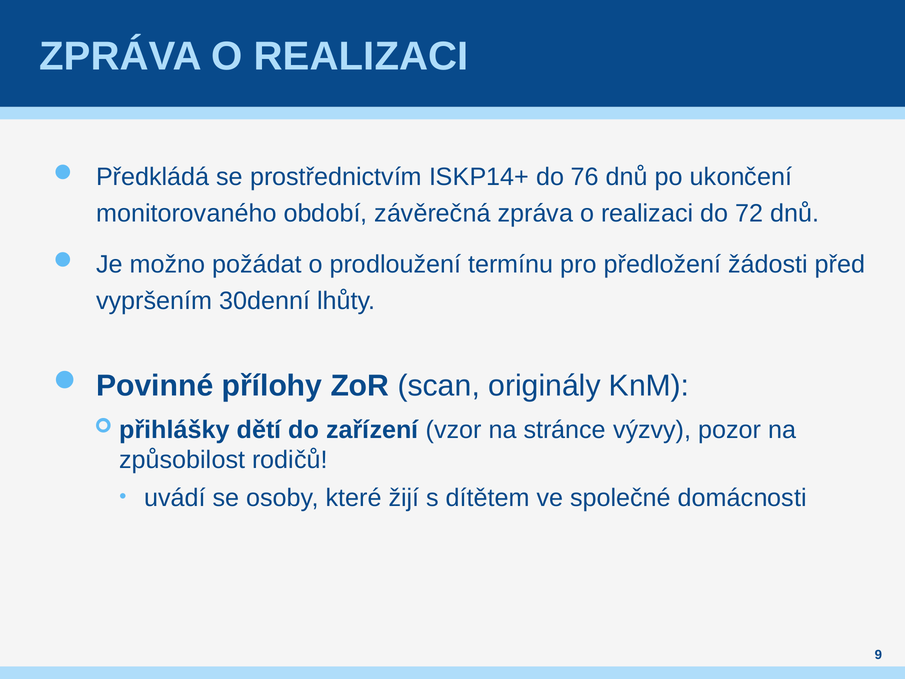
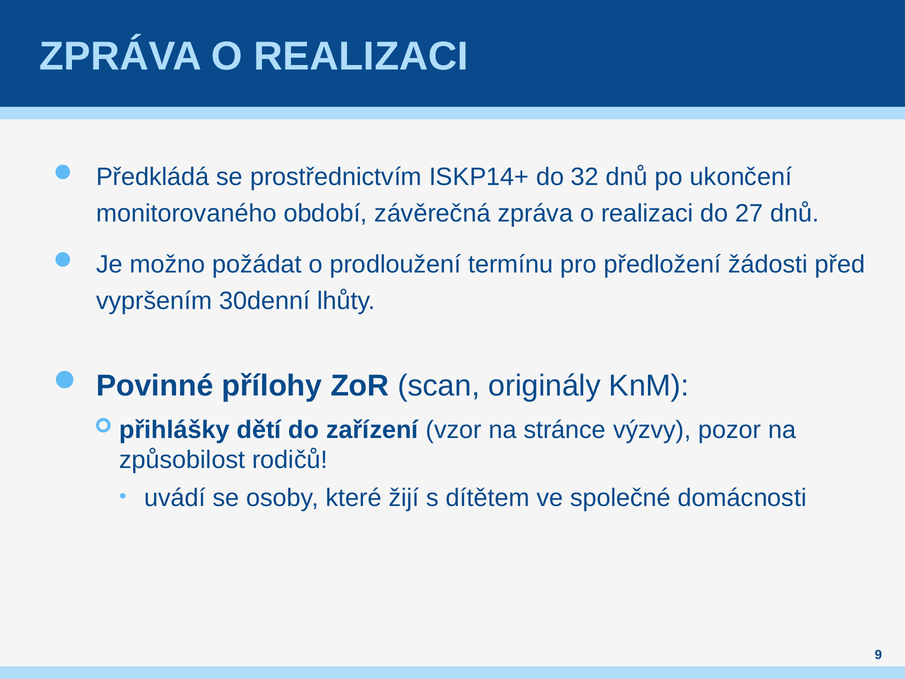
76: 76 -> 32
72: 72 -> 27
